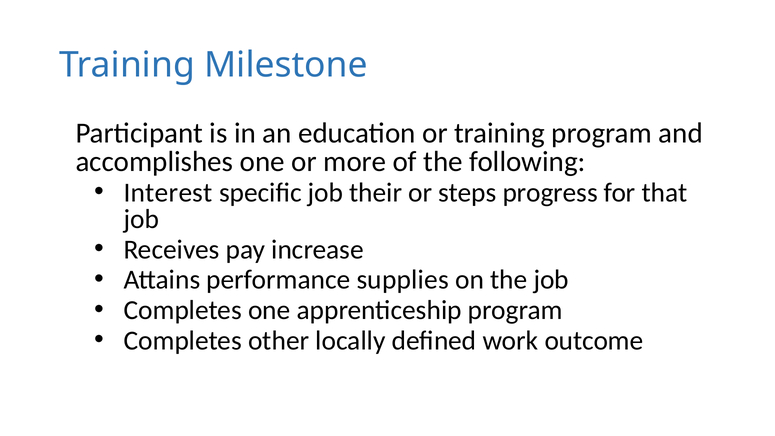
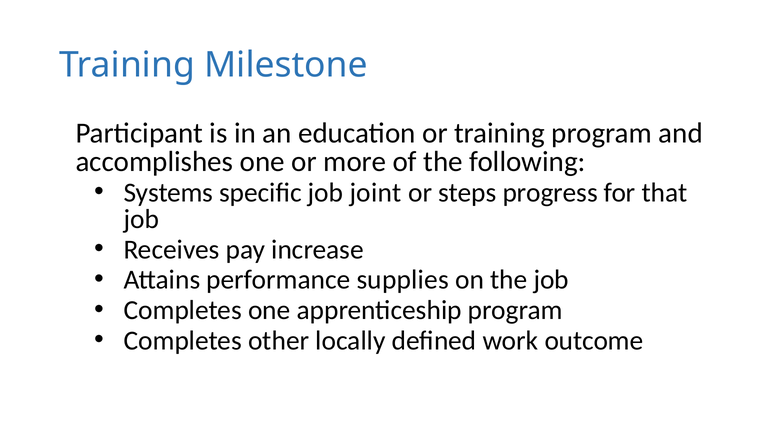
Interest: Interest -> Systems
their: their -> joint
